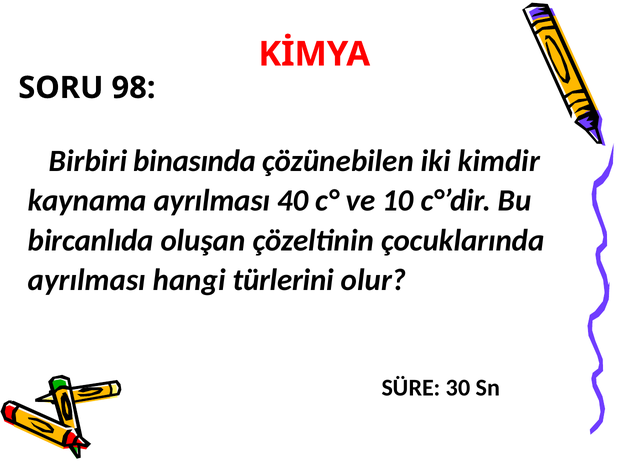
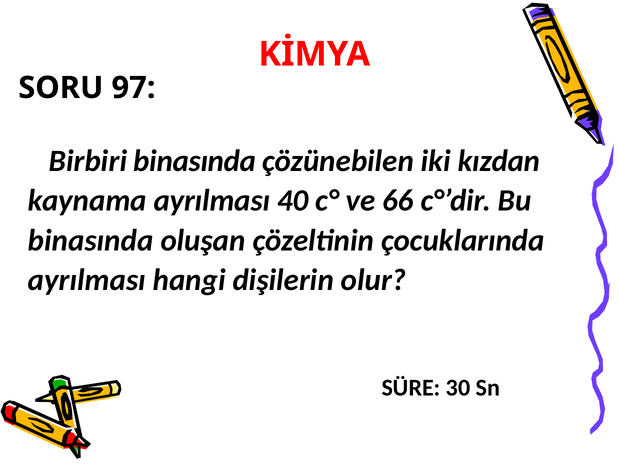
98: 98 -> 97
kimdir: kimdir -> kızdan
10: 10 -> 66
bircanlıda at (91, 240): bircanlıda -> binasında
türlerini: türlerini -> dişilerin
